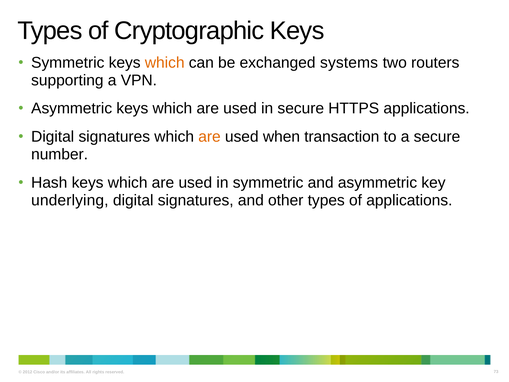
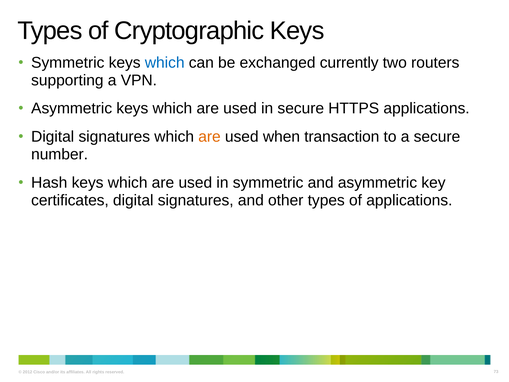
which at (165, 63) colour: orange -> blue
systems: systems -> currently
underlying: underlying -> certificates
